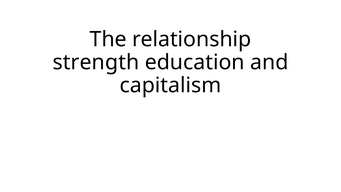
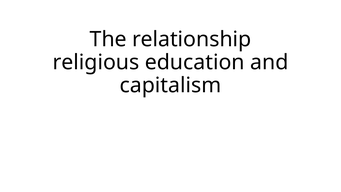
strength: strength -> religious
